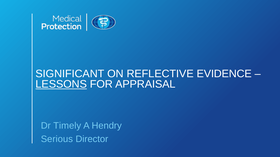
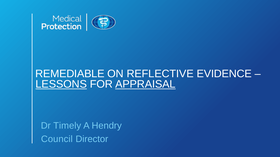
SIGNIFICANT: SIGNIFICANT -> REMEDIABLE
APPRAISAL underline: none -> present
Serious: Serious -> Council
